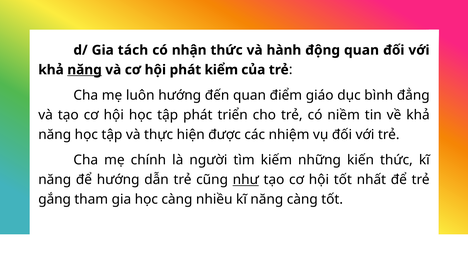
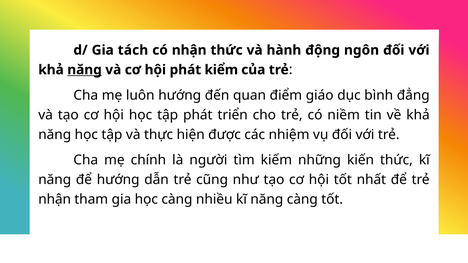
động quan: quan -> ngôn
như underline: present -> none
gắng at (55, 200): gắng -> nhận
